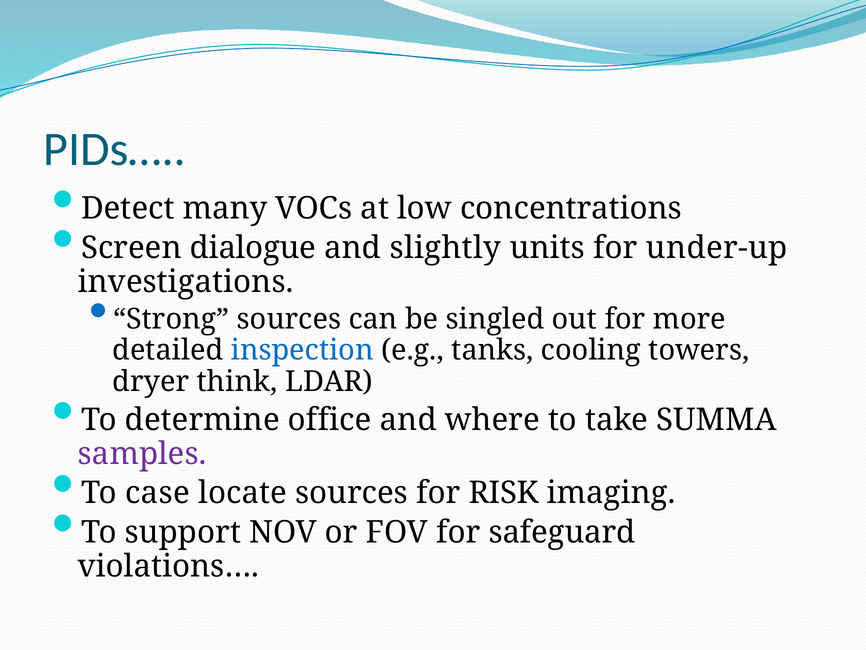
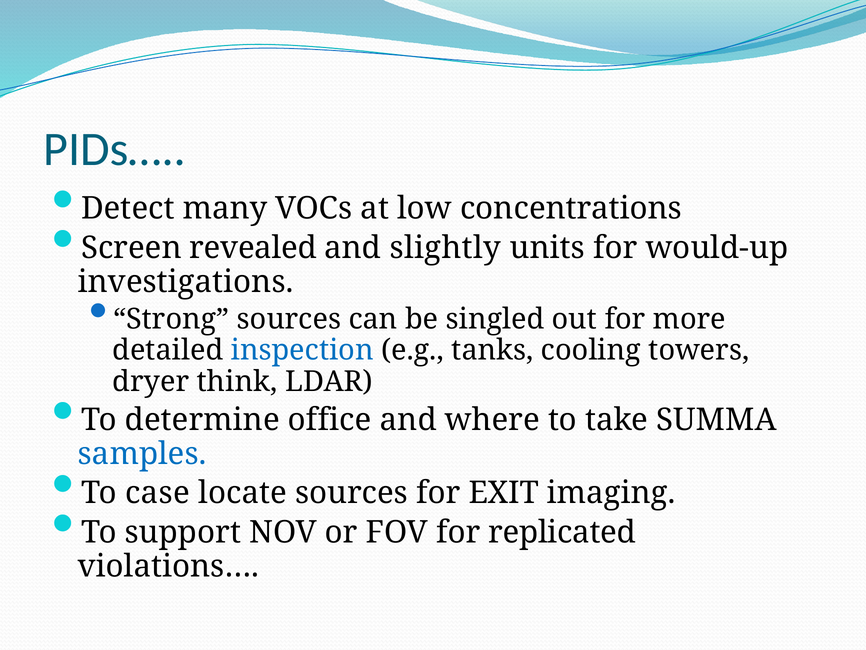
dialogue: dialogue -> revealed
under-up: under-up -> would-up
samples colour: purple -> blue
RISK: RISK -> EXIT
safeguard: safeguard -> replicated
